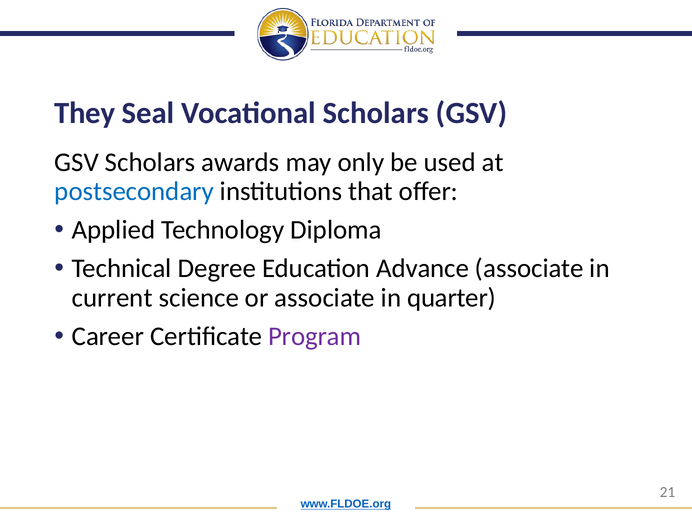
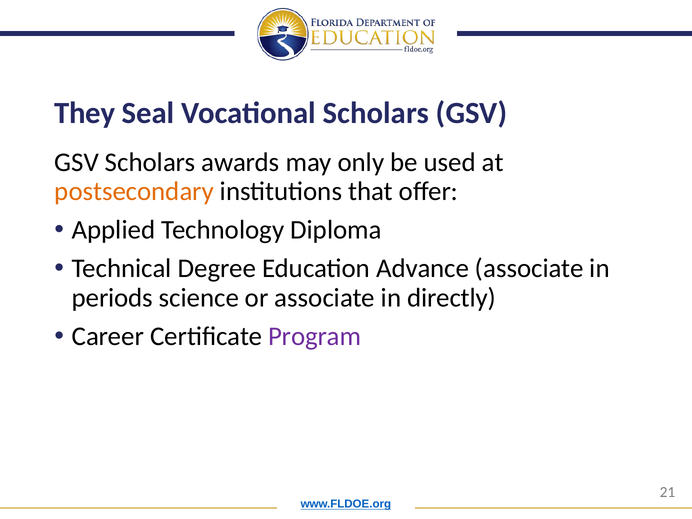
postsecondary colour: blue -> orange
current: current -> periods
quarter: quarter -> directly
